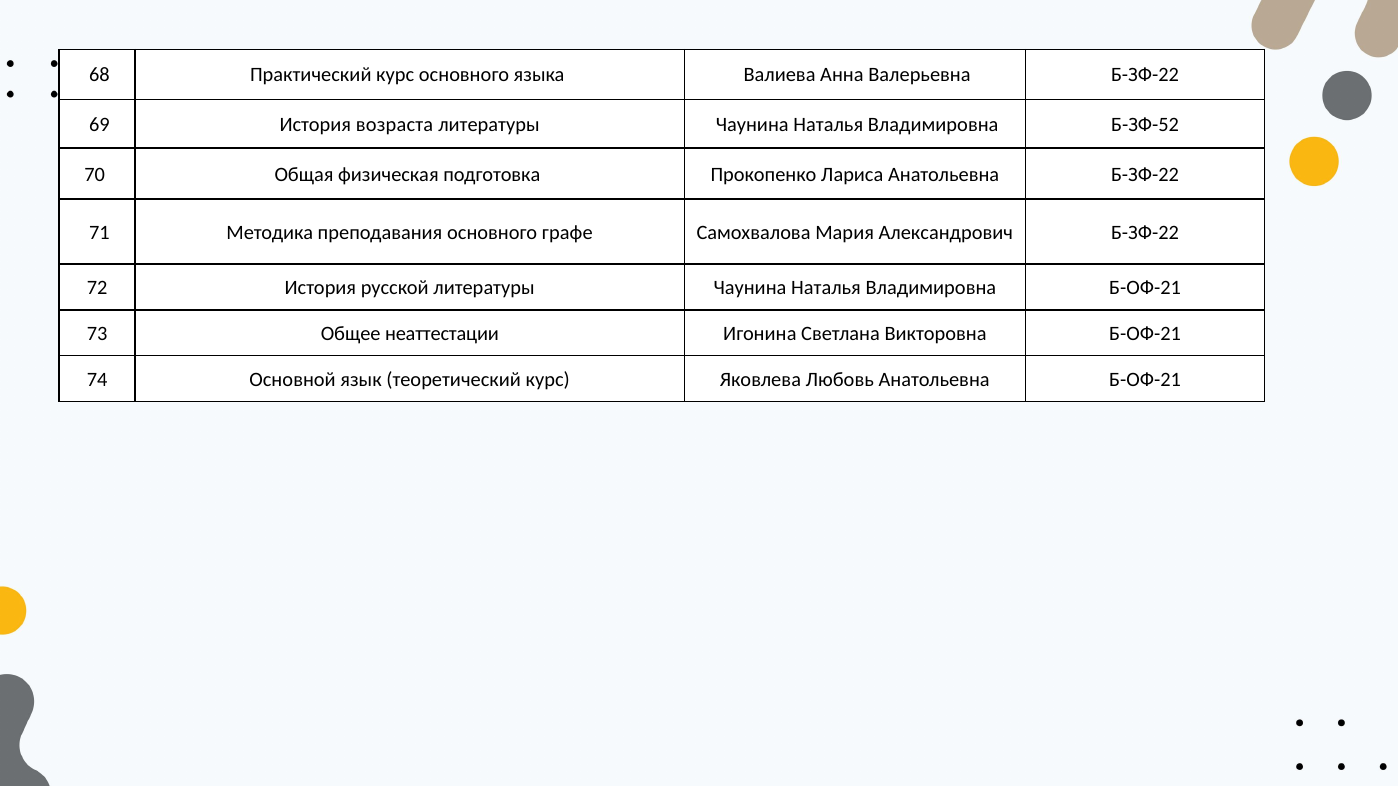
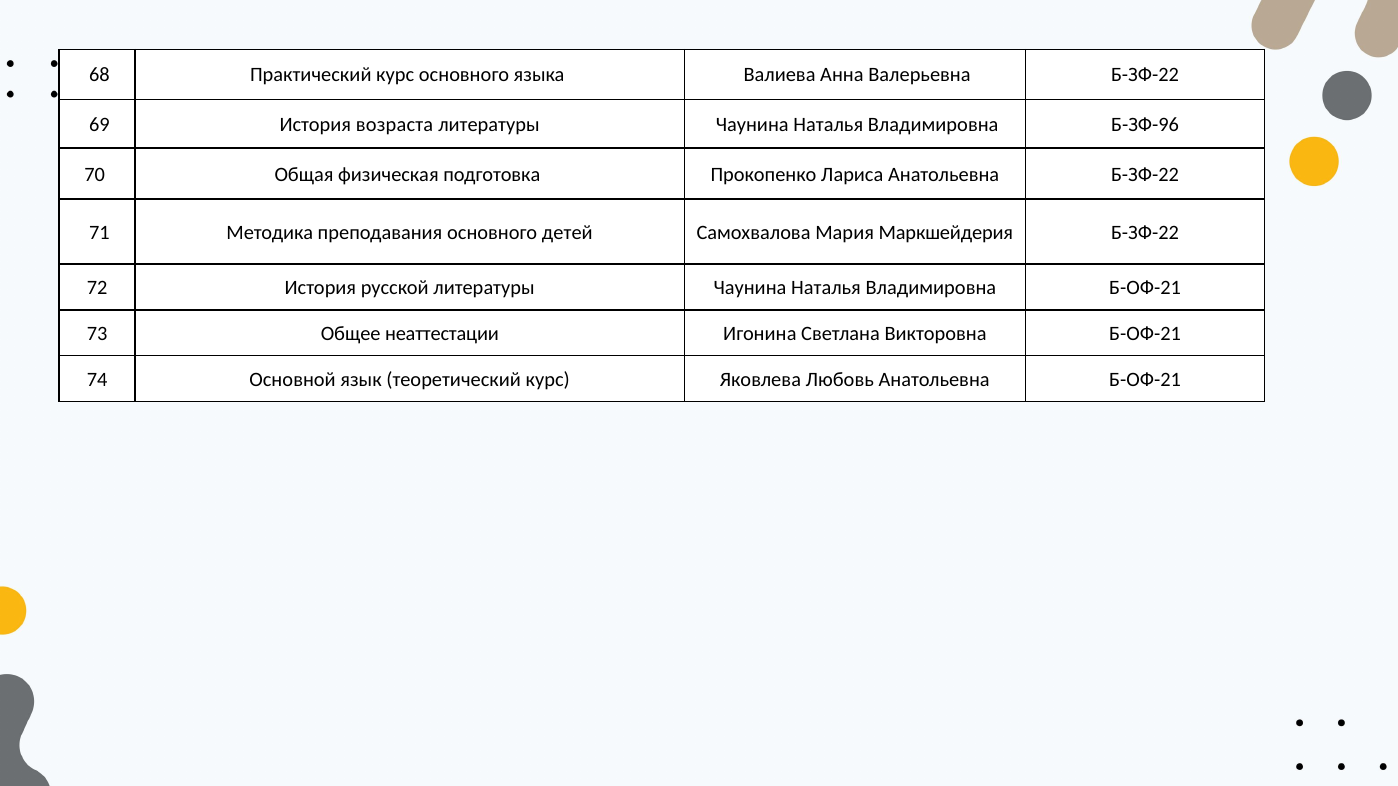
Б-ЗФ-52: Б-ЗФ-52 -> Б-ЗФ-96
графе: графе -> детей
Александрович: Александрович -> Маркшейдерия
